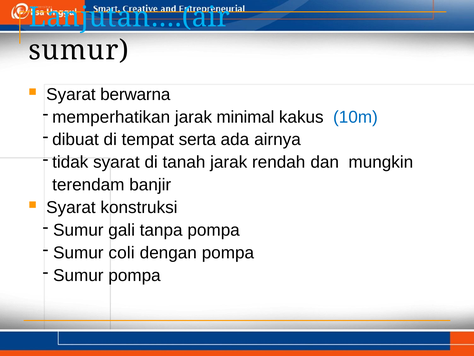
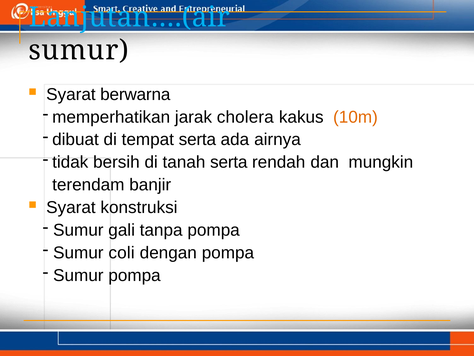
minimal: minimal -> cholera
10m colour: blue -> orange
tidak syarat: syarat -> bersih
tanah jarak: jarak -> serta
